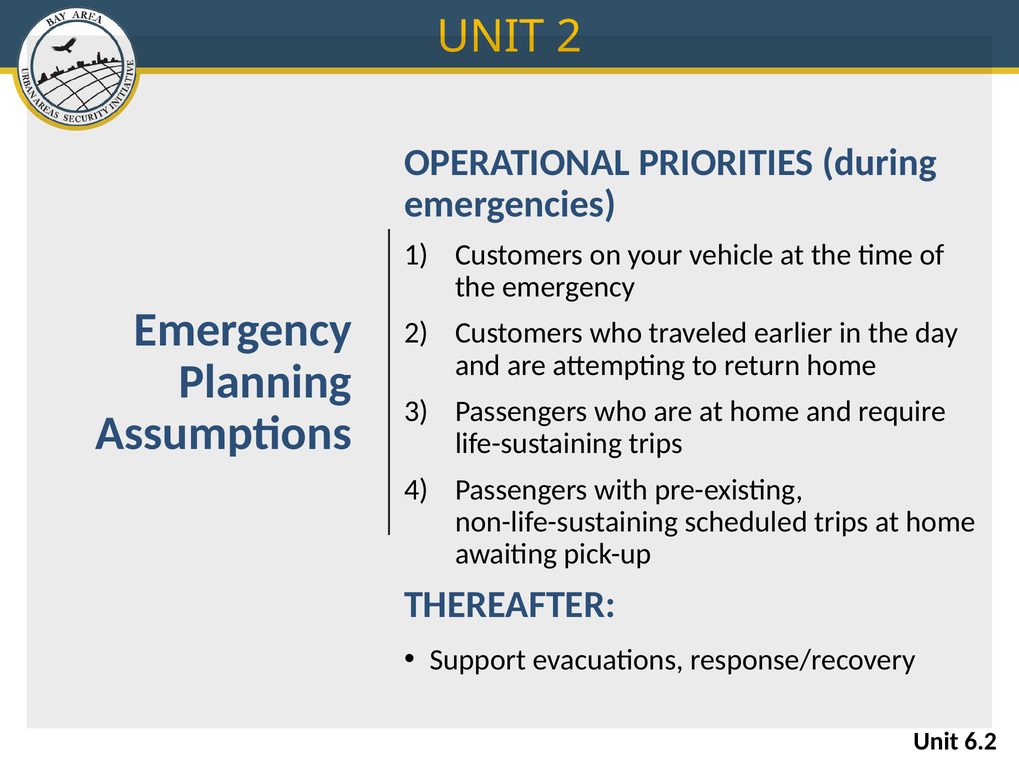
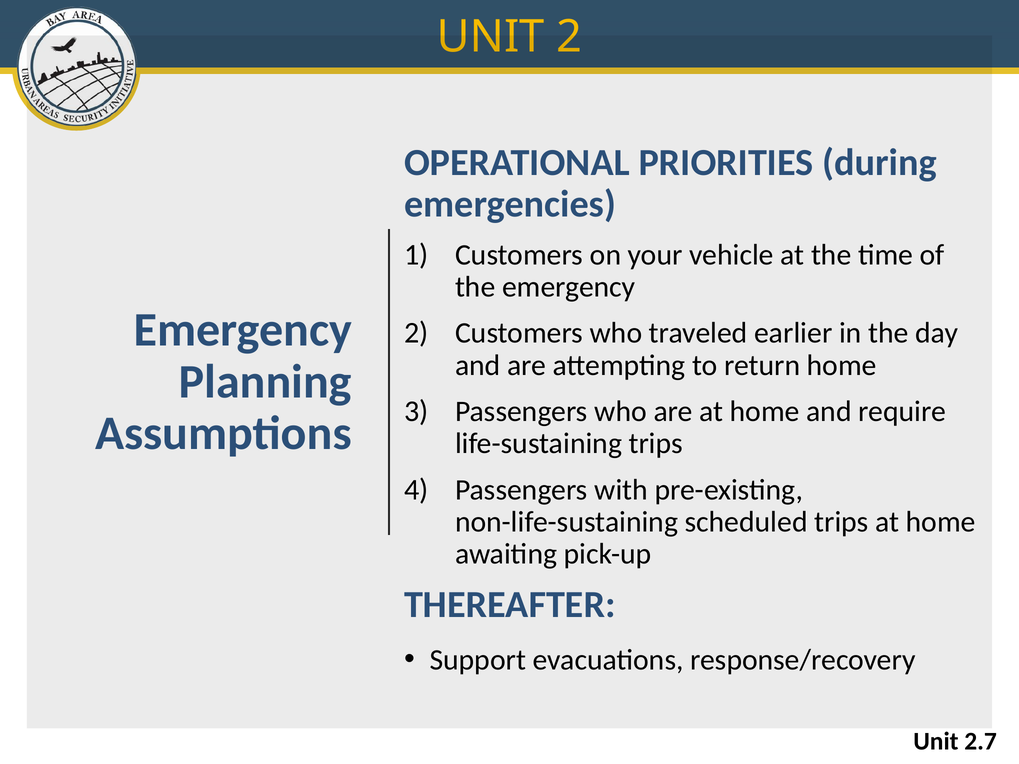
6.2: 6.2 -> 2.7
